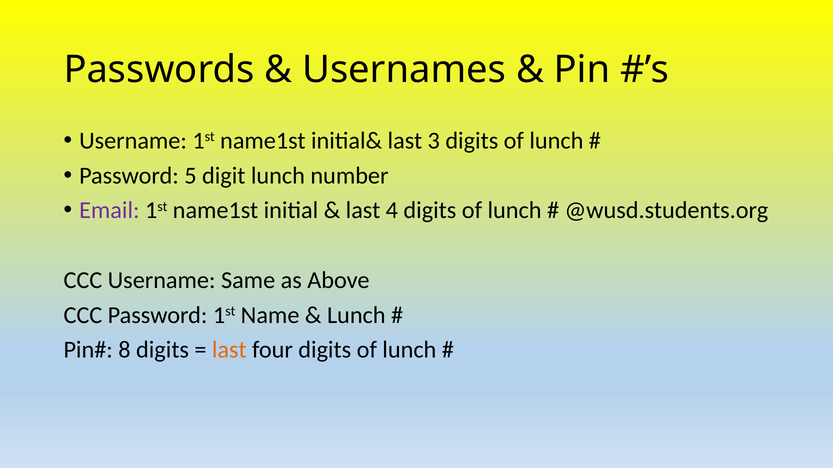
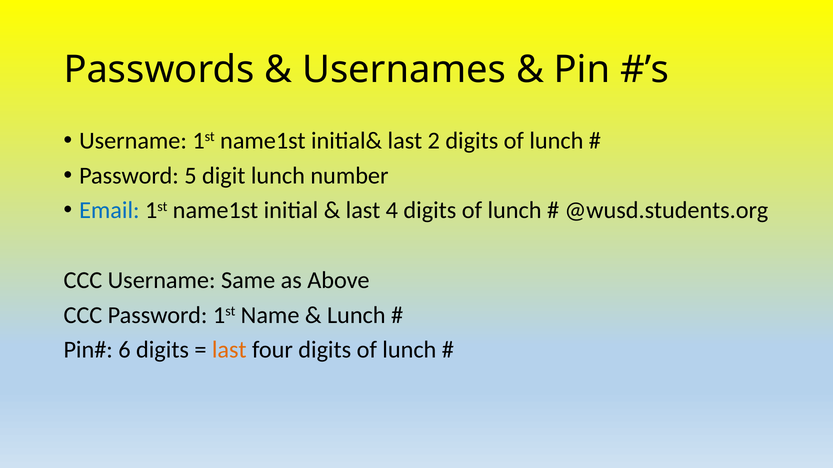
3: 3 -> 2
Email colour: purple -> blue
8: 8 -> 6
